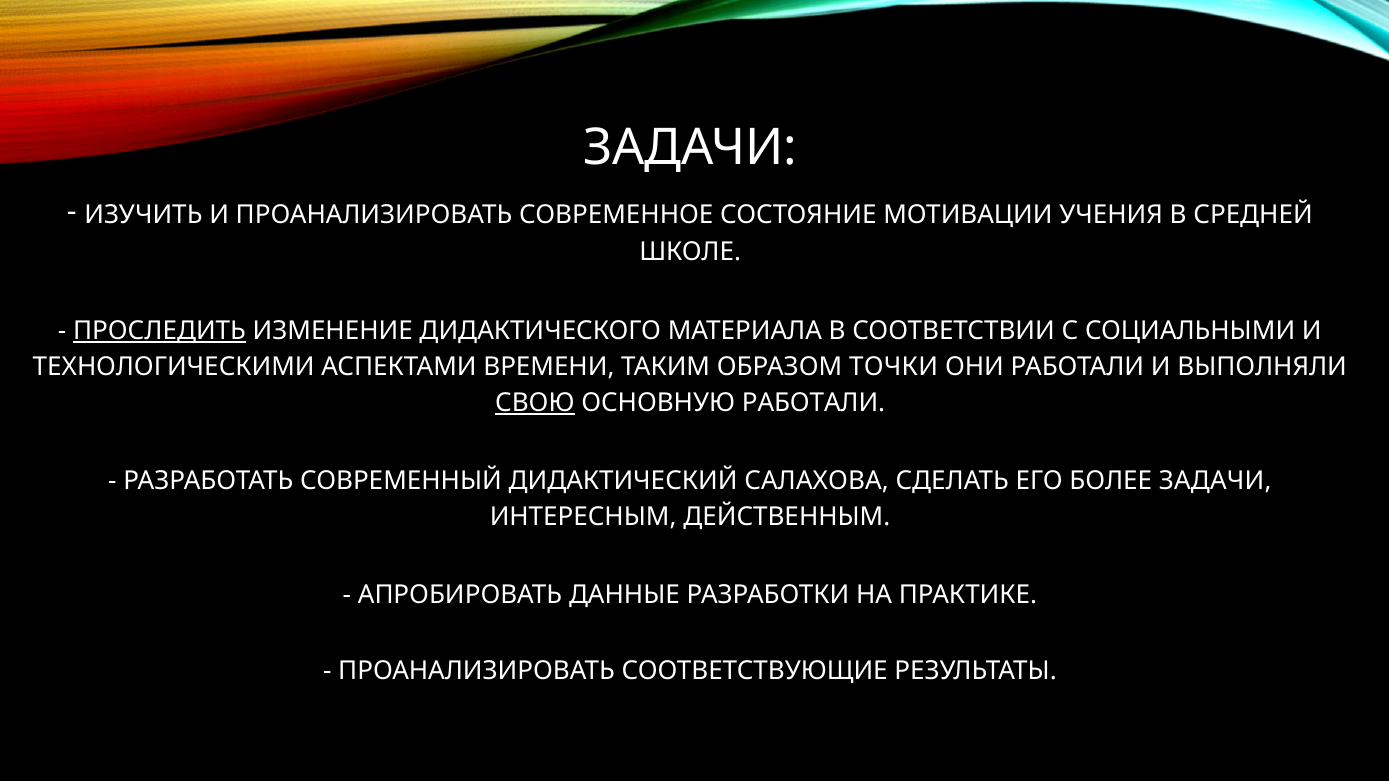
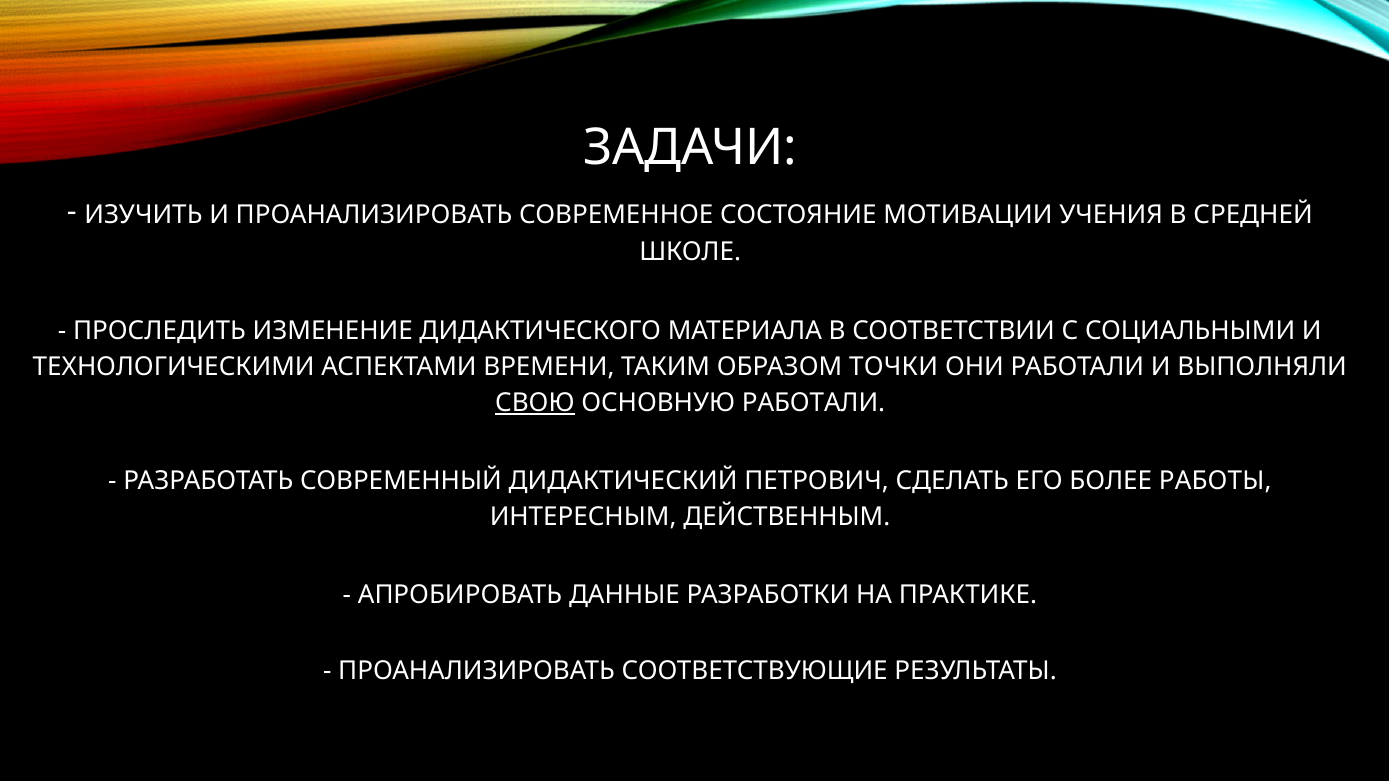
ПРОСЛЕДИТЬ underline: present -> none
САЛАХОВА: САЛАХОВА -> ПЕТРОВИЧ
БОЛЕЕ ЗАДАЧИ: ЗАДАЧИ -> РАБОТЫ
